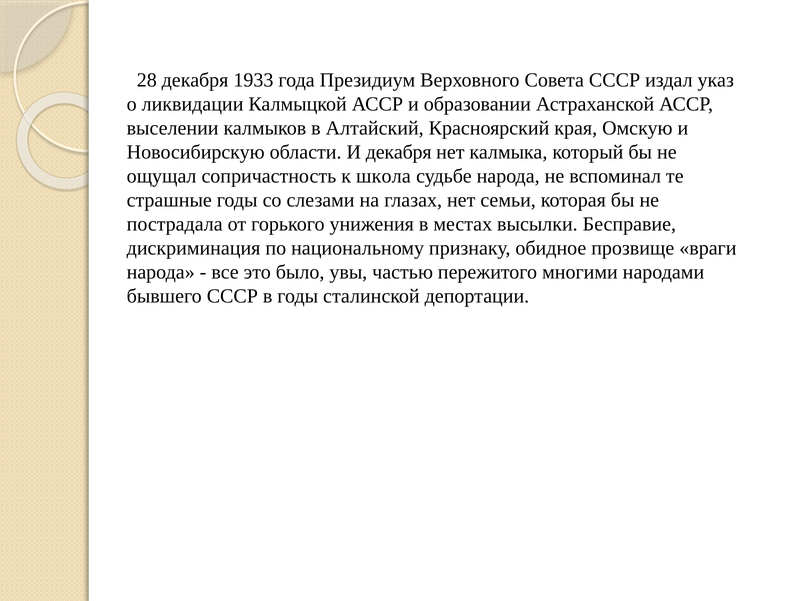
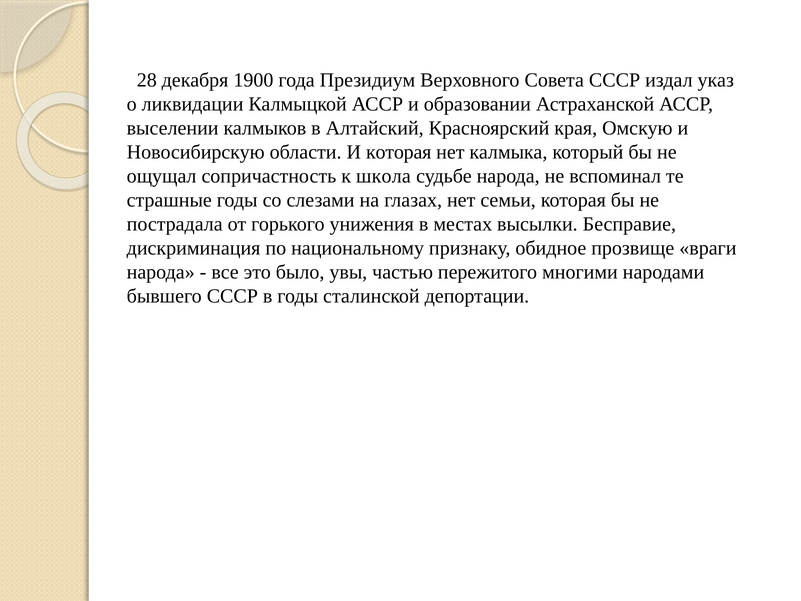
1933: 1933 -> 1900
И декабря: декабря -> которая
